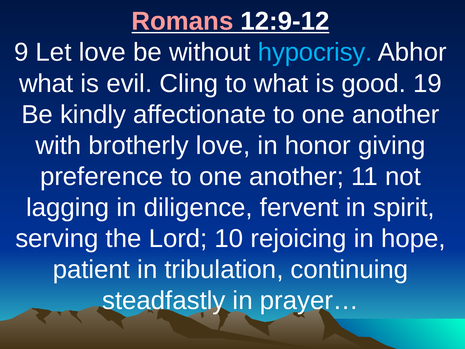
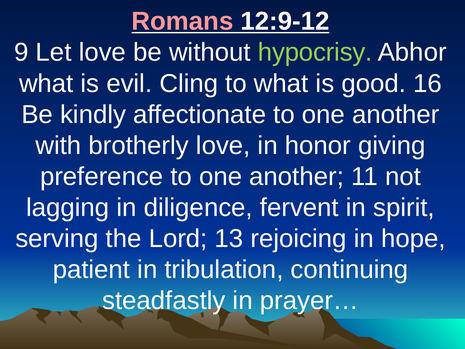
hypocrisy colour: light blue -> light green
19: 19 -> 16
10: 10 -> 13
